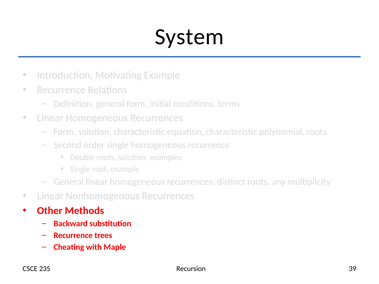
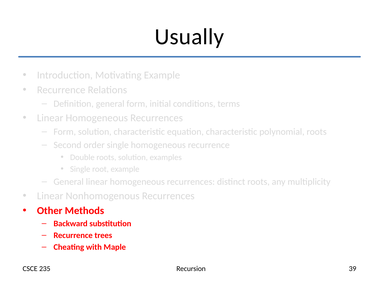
System: System -> Usually
